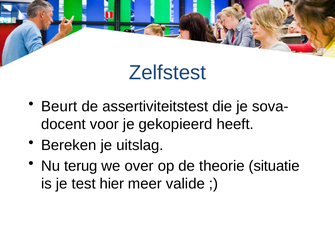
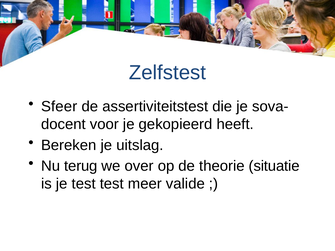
Beurt: Beurt -> Sfeer
test hier: hier -> test
